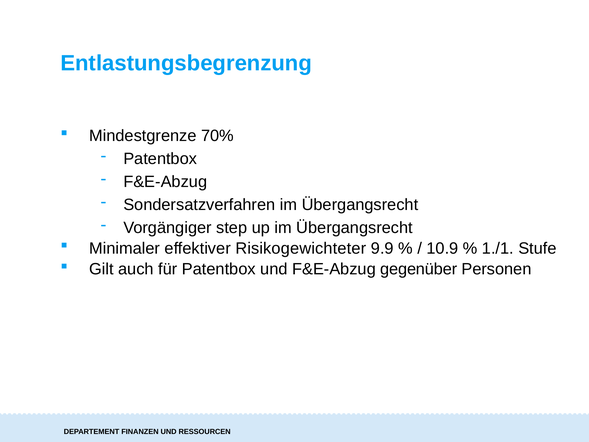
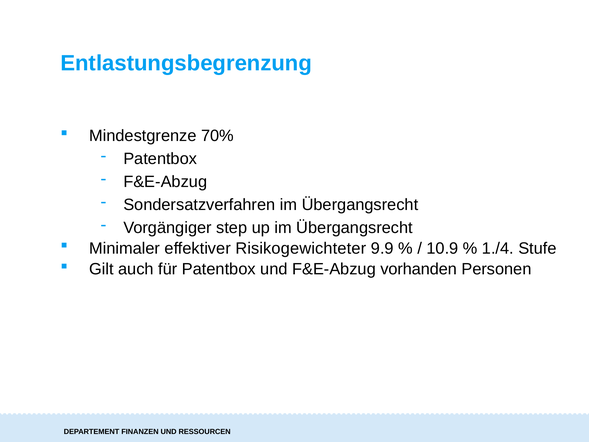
1./1: 1./1 -> 1./4
gegenüber: gegenüber -> vorhanden
